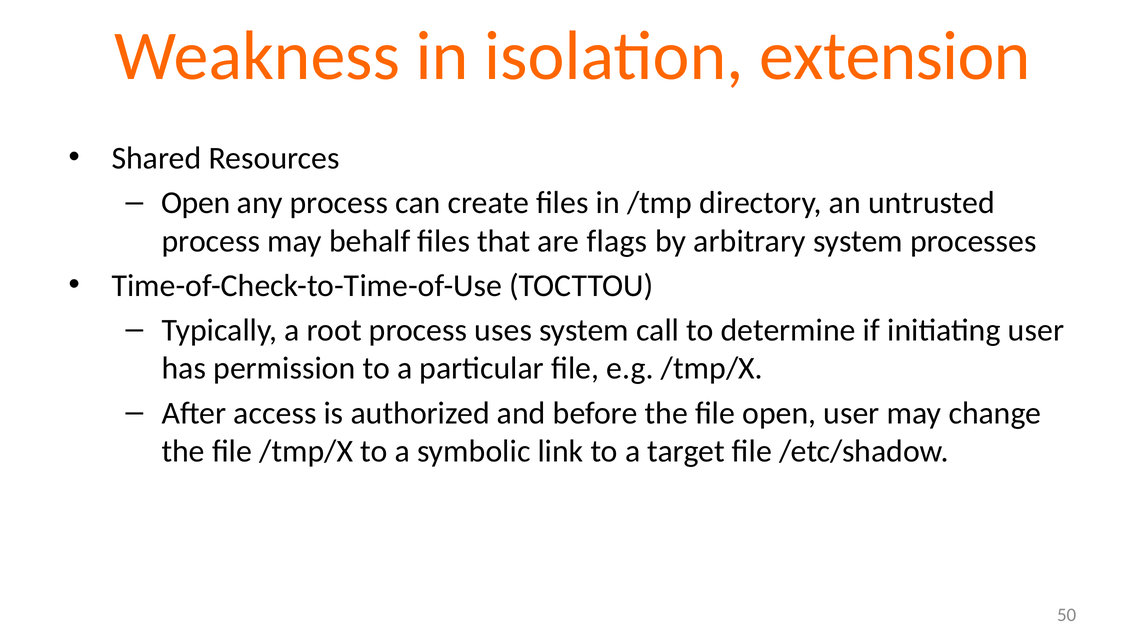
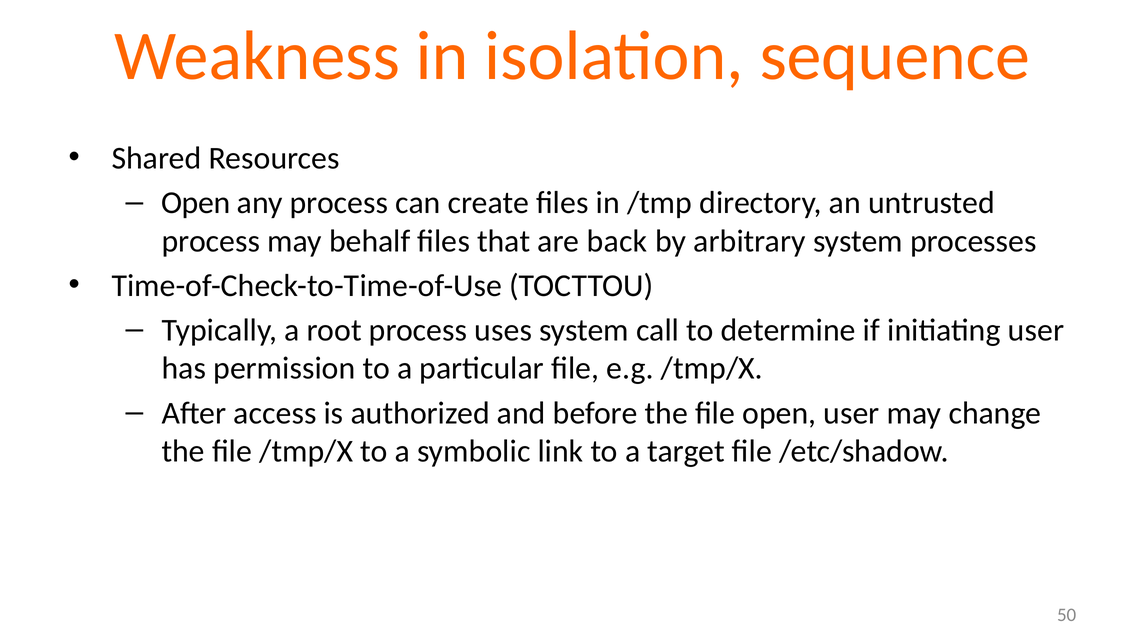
extension: extension -> sequence
flags: flags -> back
